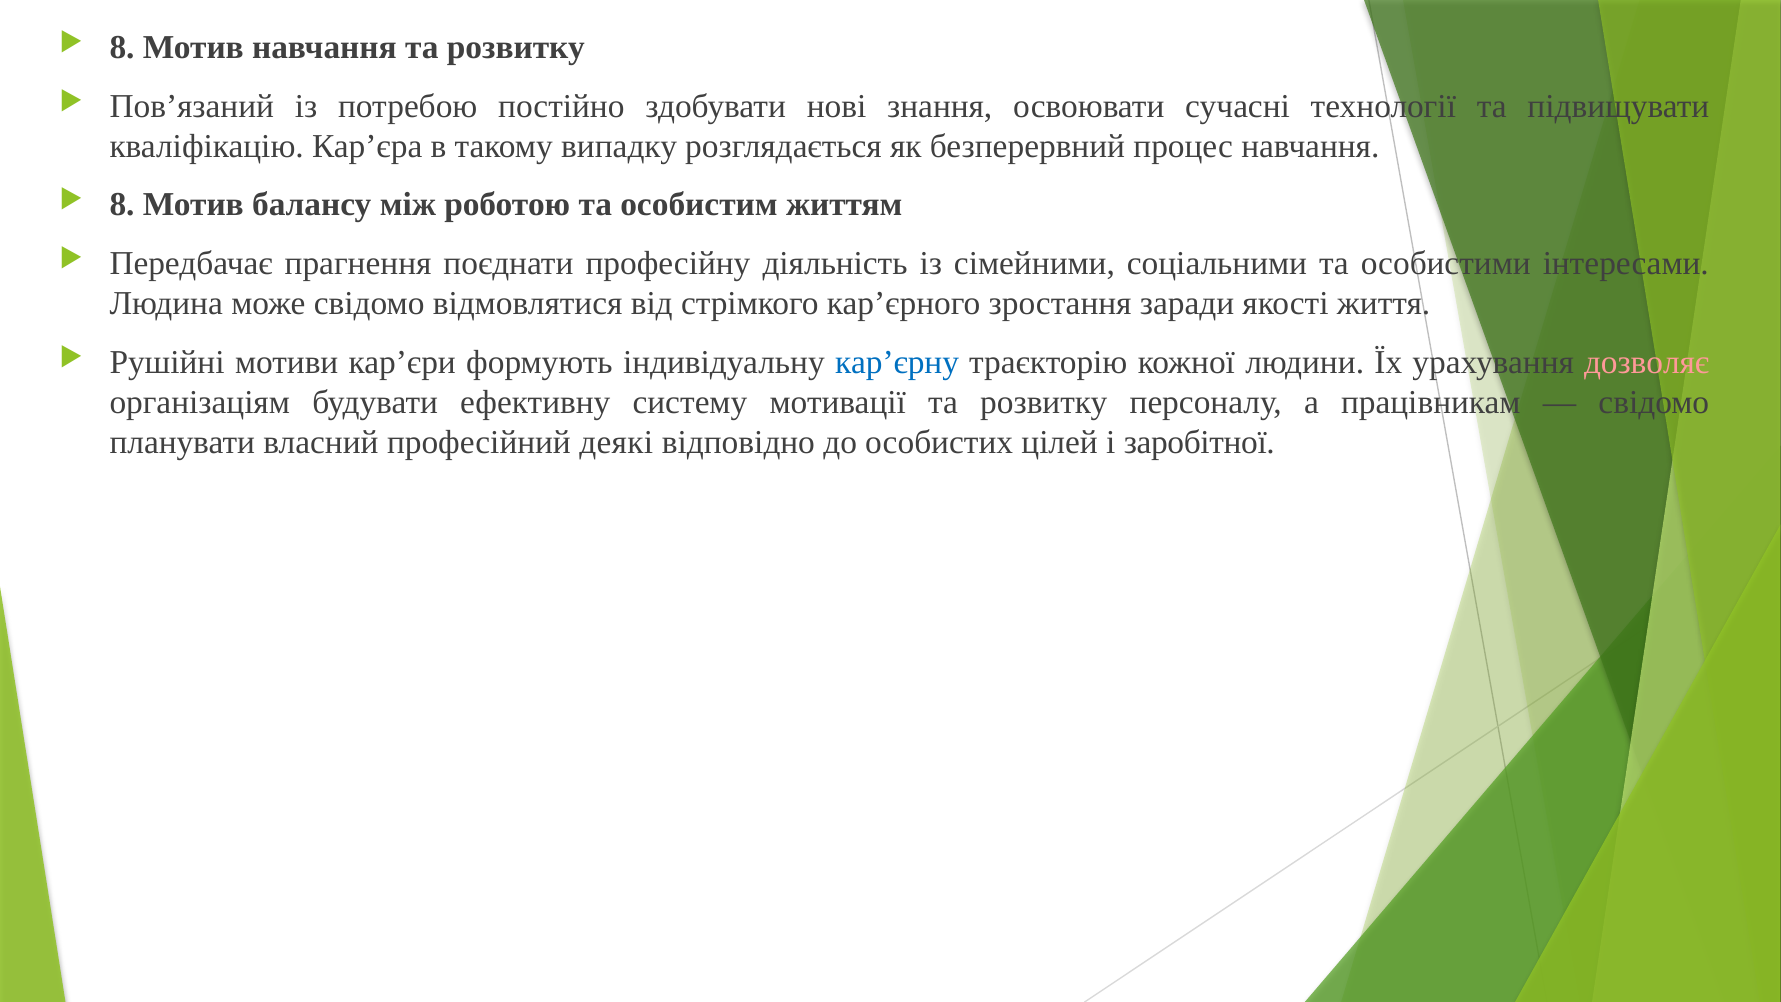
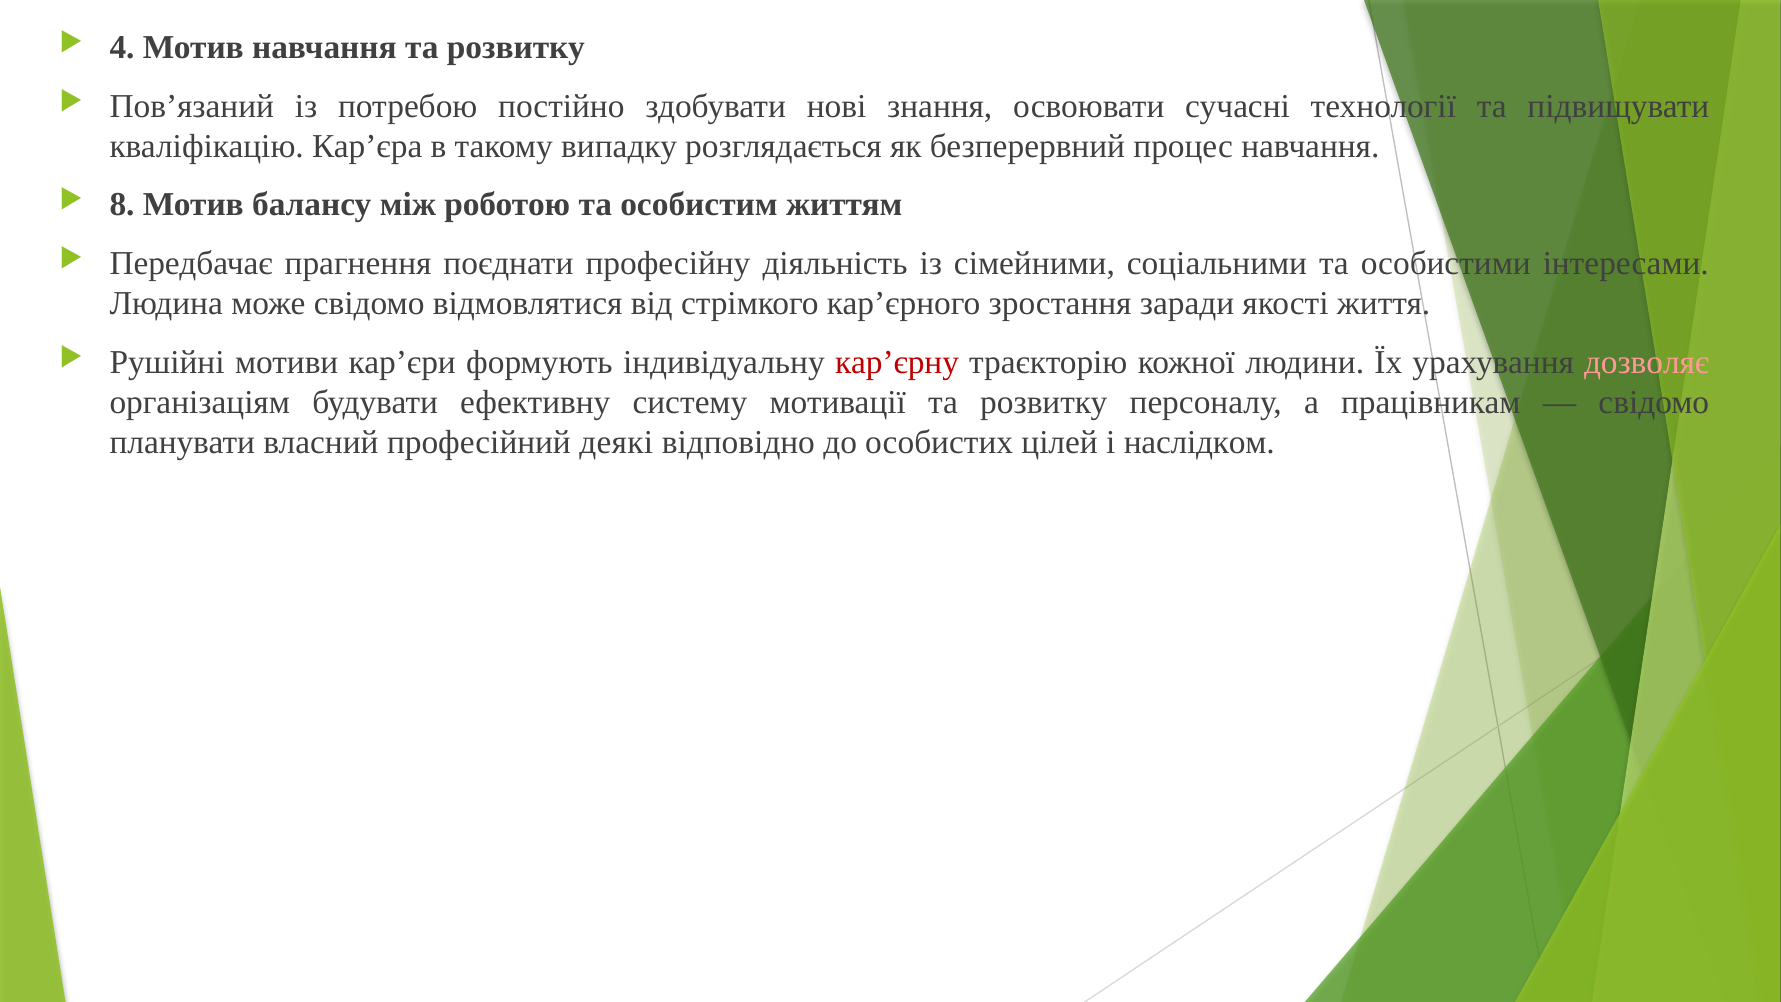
8 at (122, 47): 8 -> 4
кар’єрну colour: blue -> red
заробітної: заробітної -> наслідком
